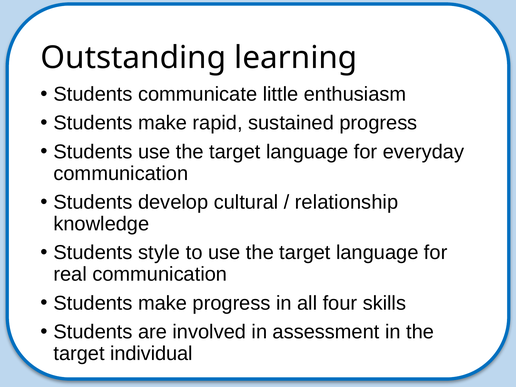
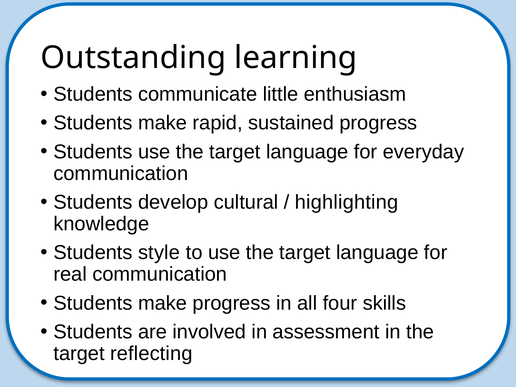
relationship: relationship -> highlighting
individual: individual -> reflecting
